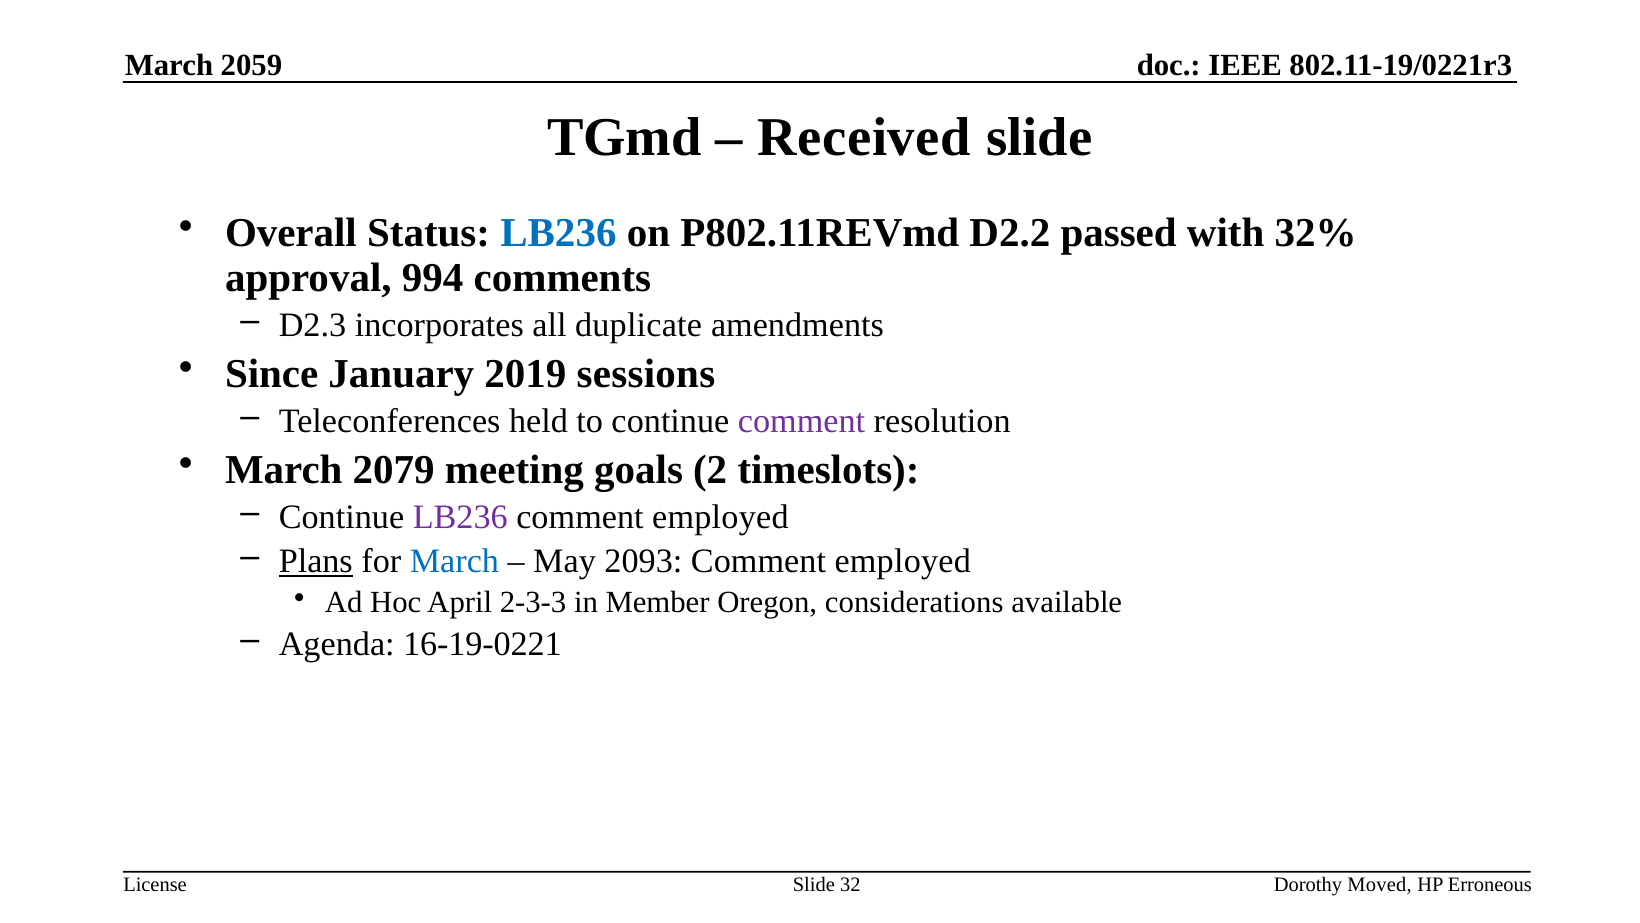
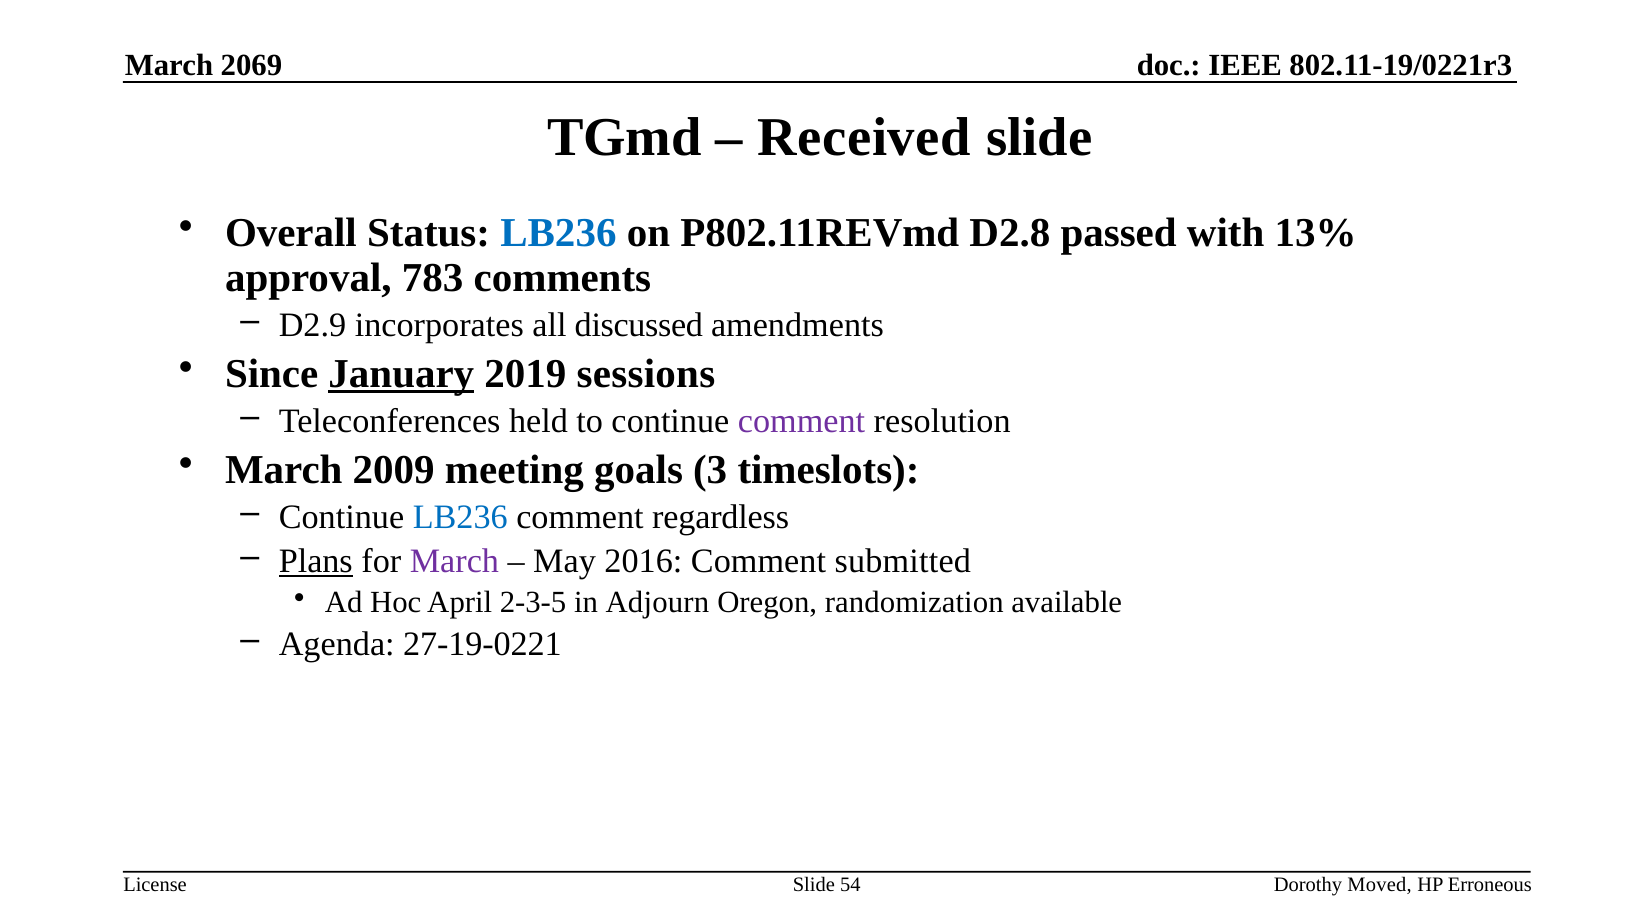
2059: 2059 -> 2069
D2.2: D2.2 -> D2.8
32%: 32% -> 13%
994: 994 -> 783
D2.3: D2.3 -> D2.9
duplicate: duplicate -> discussed
January underline: none -> present
2079: 2079 -> 2009
2: 2 -> 3
LB236 at (460, 517) colour: purple -> blue
employed at (720, 517): employed -> regardless
March at (454, 561) colour: blue -> purple
2093: 2093 -> 2016
employed at (903, 561): employed -> submitted
2-3-3: 2-3-3 -> 2-3-5
Member: Member -> Adjourn
considerations: considerations -> randomization
16-19-0221: 16-19-0221 -> 27-19-0221
32: 32 -> 54
